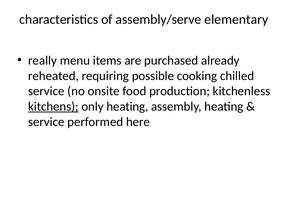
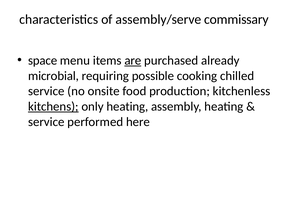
elementary: elementary -> commissary
really: really -> space
are underline: none -> present
reheated: reheated -> microbial
